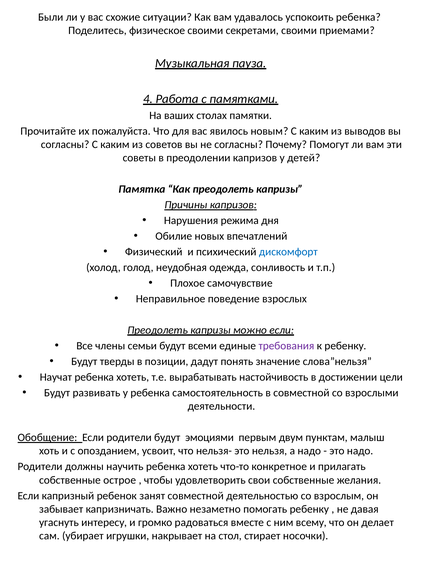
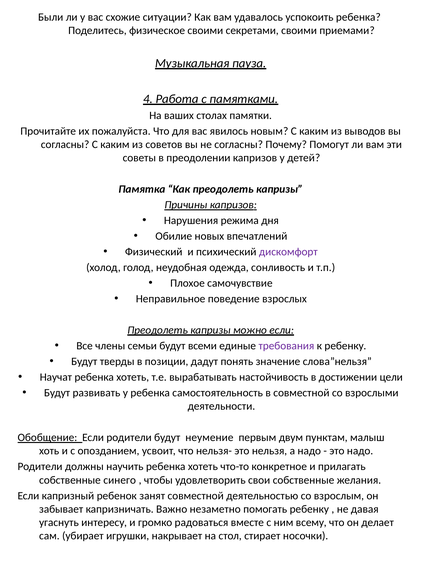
дискомфорт colour: blue -> purple
эмоциями: эмоциями -> неумение
острое: острое -> синего
